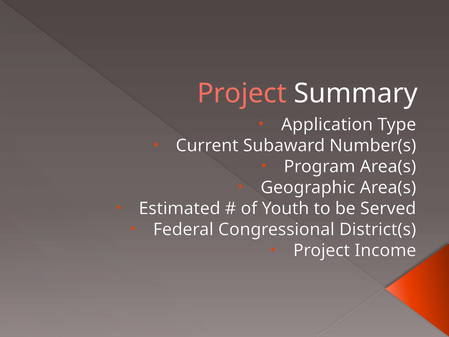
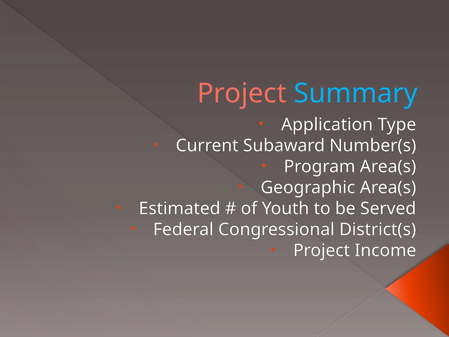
Summary colour: white -> light blue
